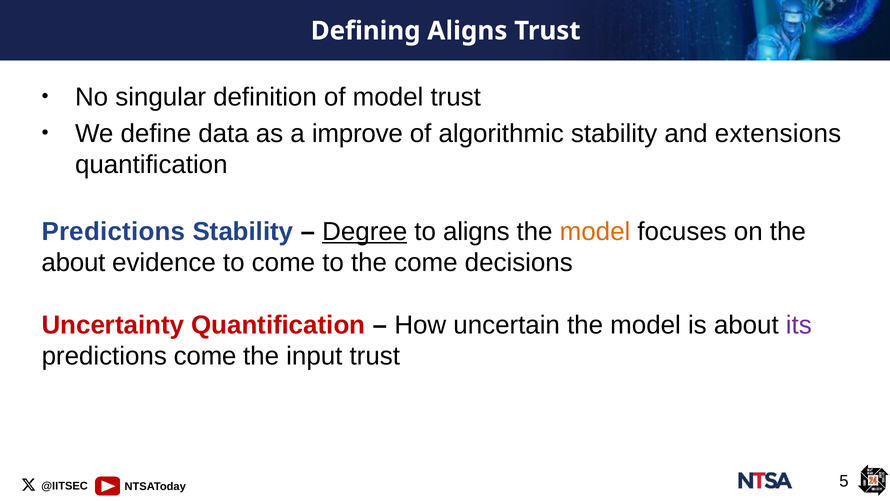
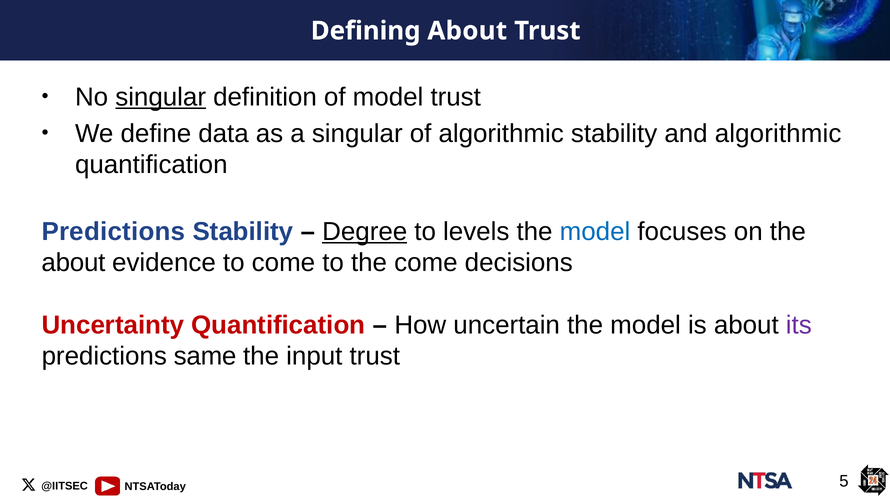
Defining Aligns: Aligns -> About
singular at (161, 97) underline: none -> present
a improve: improve -> singular
and extensions: extensions -> algorithmic
to aligns: aligns -> levels
model at (595, 231) colour: orange -> blue
predictions come: come -> same
